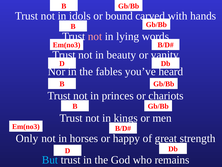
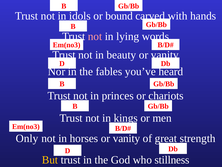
horses or happy: happy -> vanity
But colour: light blue -> yellow
remains: remains -> stillness
